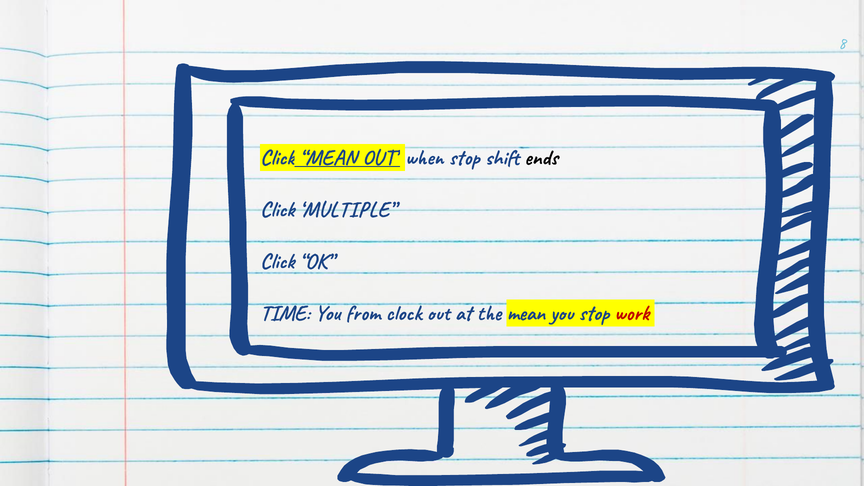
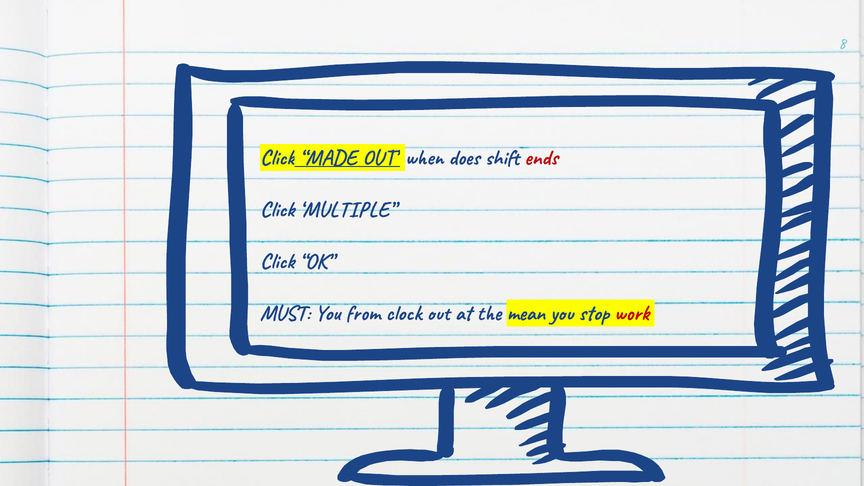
Click MEAN: MEAN -> MADE
when stop: stop -> does
ends colour: black -> red
TIME: TIME -> MUST
